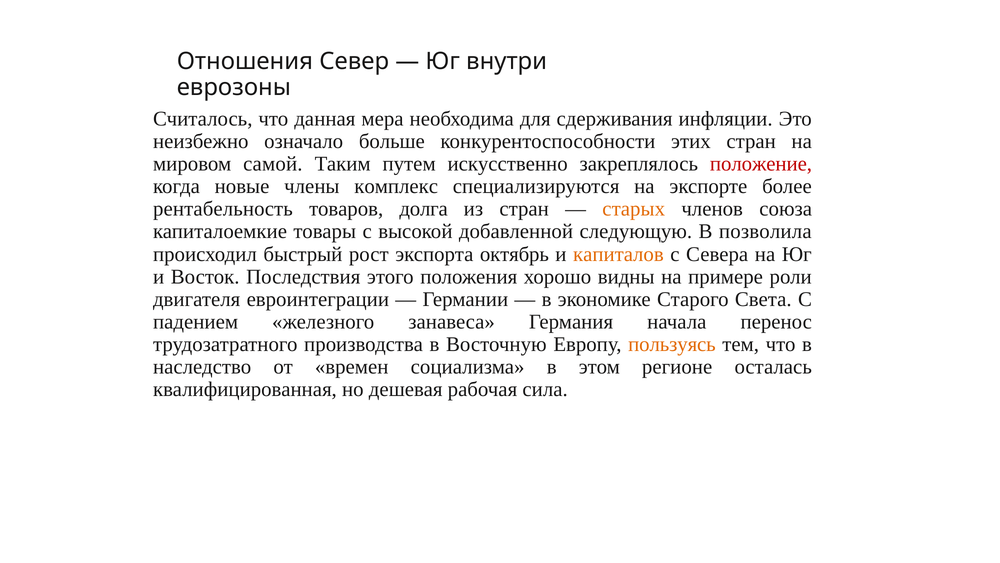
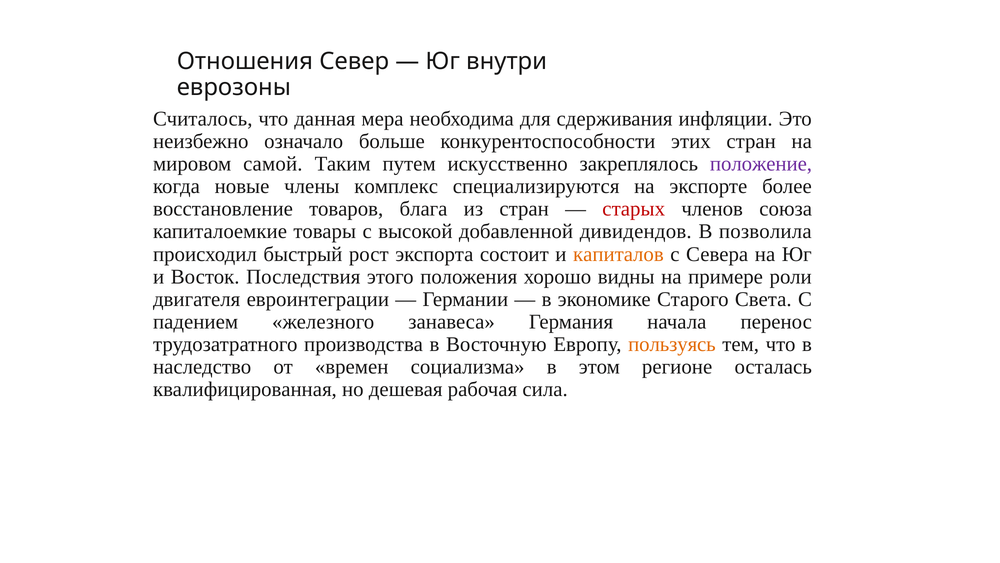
положение colour: red -> purple
рентабельность: рентабельность -> восстановление
долга: долга -> блага
старых colour: orange -> red
следующую: следующую -> дивидендов
октябрь: октябрь -> состоит
